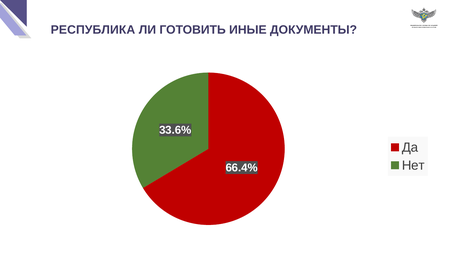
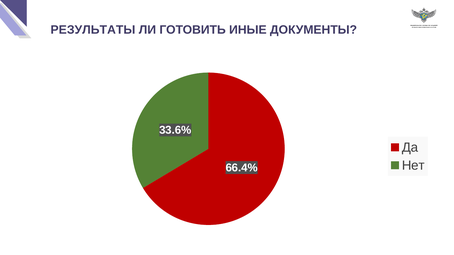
РЕСПУБЛИКА: РЕСПУБЛИКА -> РЕЗУЛЬТАТЫ
